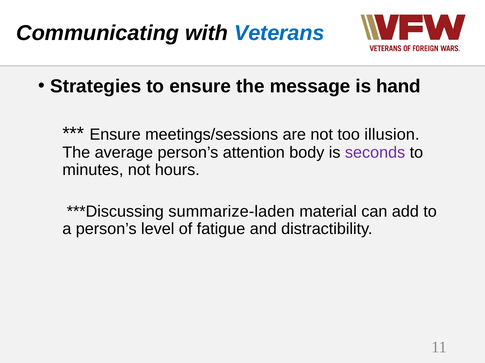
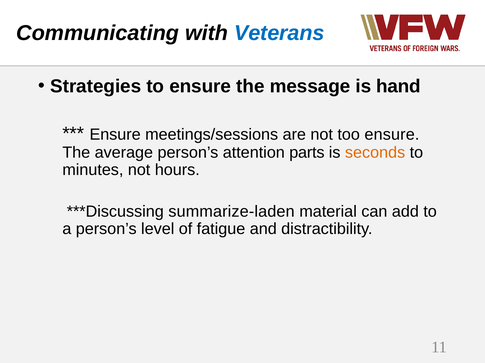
too illusion: illusion -> ensure
body: body -> parts
seconds colour: purple -> orange
